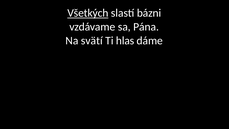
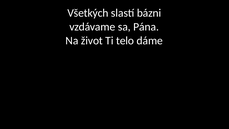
Všetkých underline: present -> none
svätí: svätí -> život
hlas: hlas -> telo
